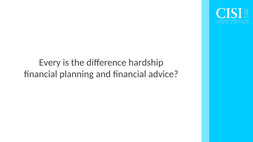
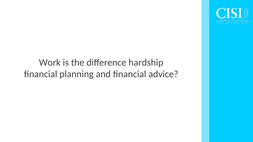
Every: Every -> Work
